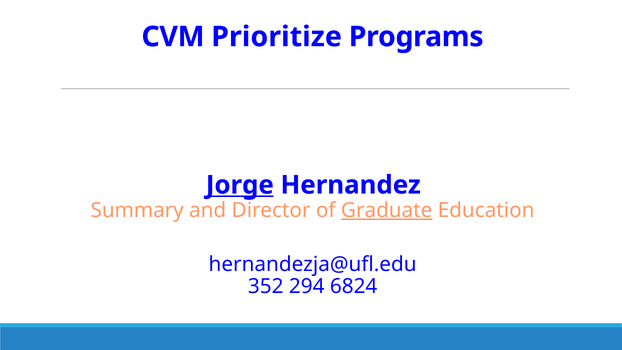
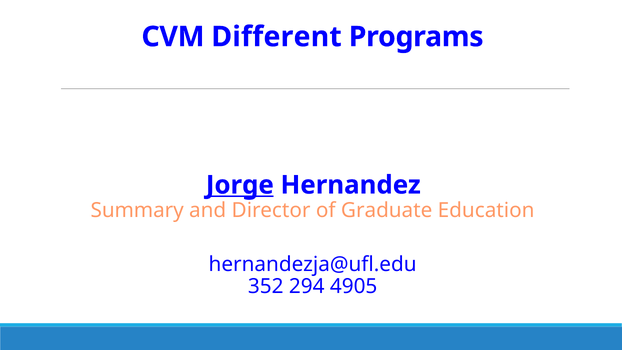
Prioritize: Prioritize -> Different
Graduate underline: present -> none
6824: 6824 -> 4905
